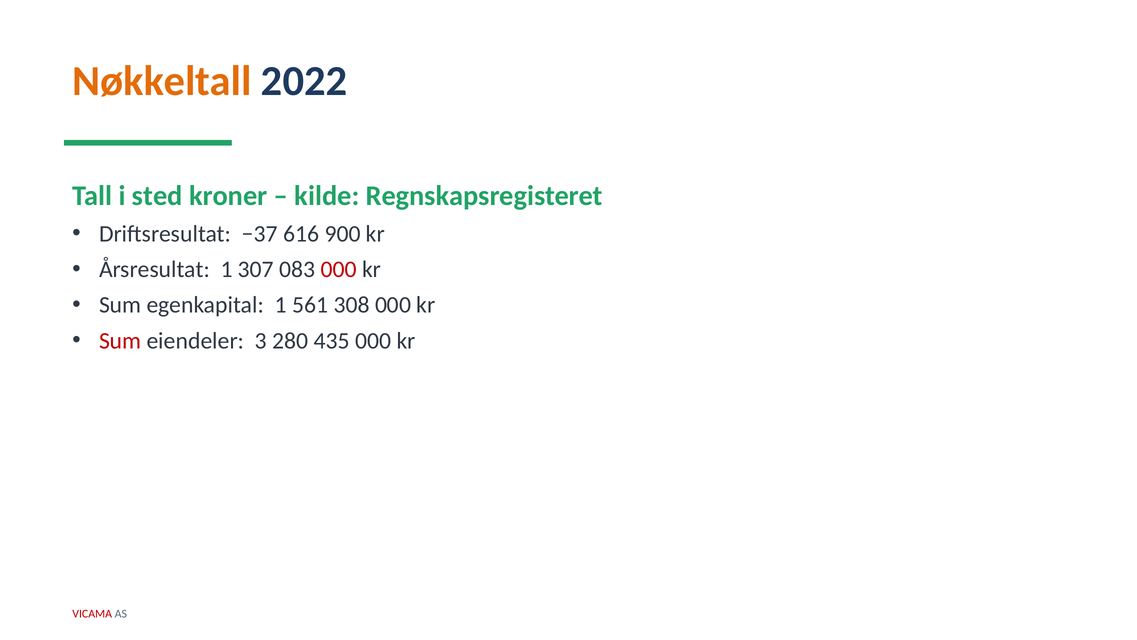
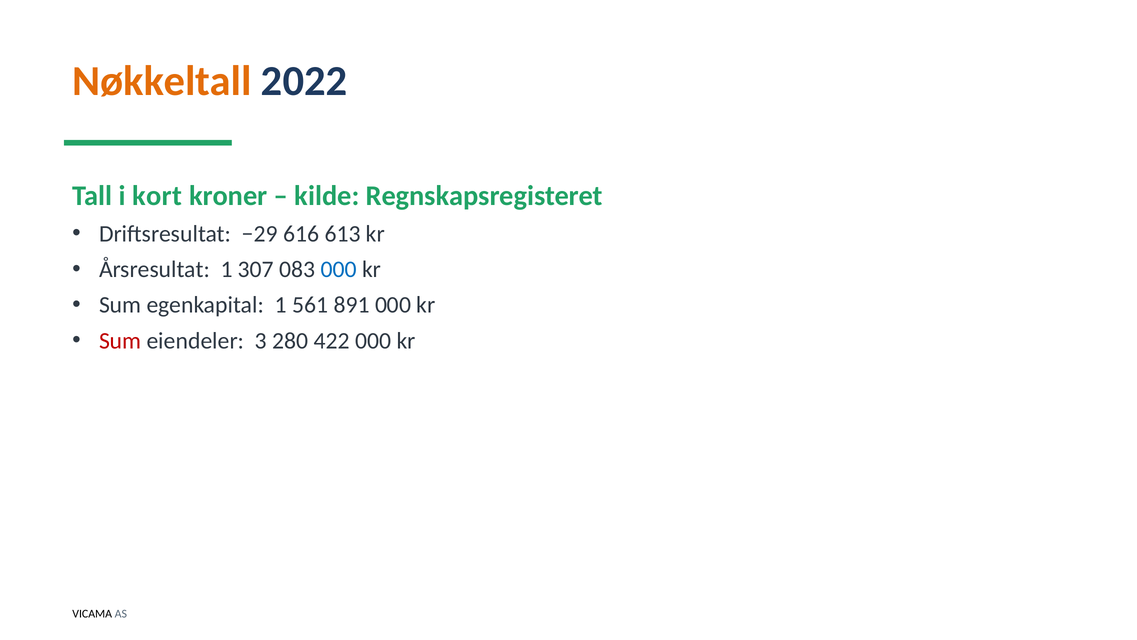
sted: sted -> kort
−37: −37 -> −29
900: 900 -> 613
000 at (339, 269) colour: red -> blue
308: 308 -> 891
435: 435 -> 422
VICAMA colour: red -> black
